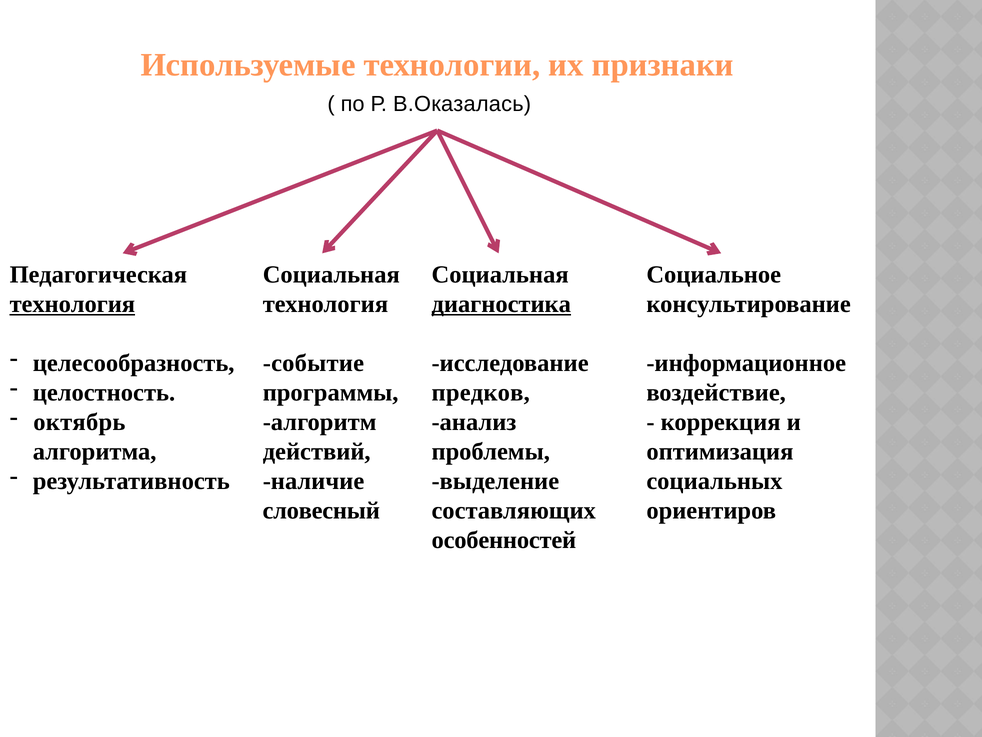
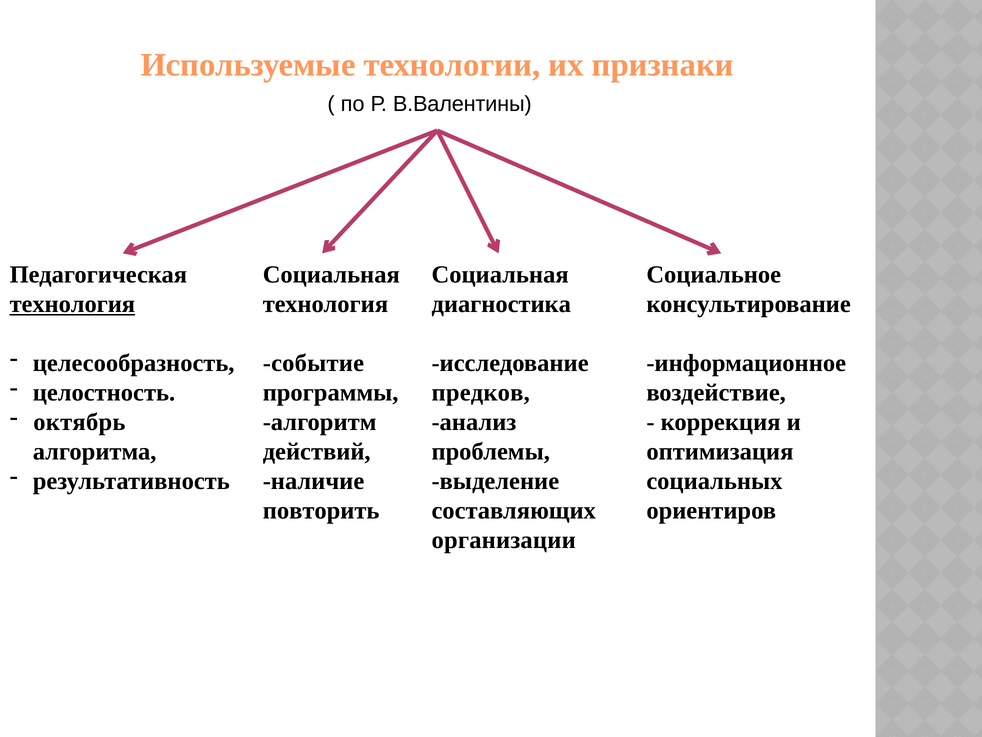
В.Оказалась: В.Оказалась -> В.Валентины
диагностика underline: present -> none
словесный: словесный -> повторить
особенностей: особенностей -> организации
